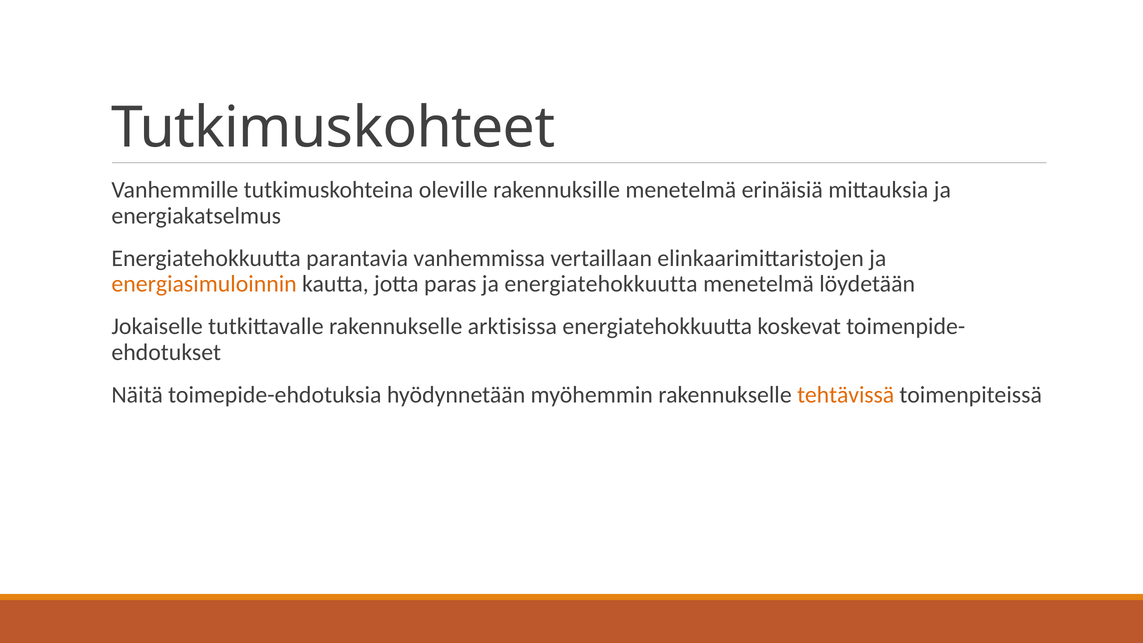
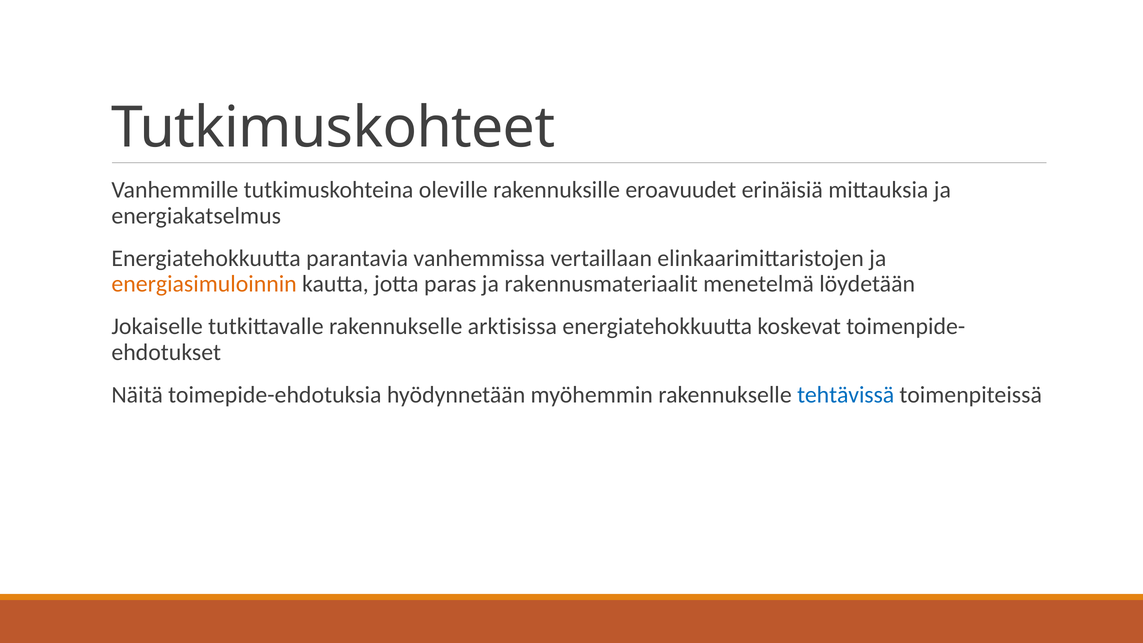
rakennuksille menetelmä: menetelmä -> eroavuudet
ja energiatehokkuutta: energiatehokkuutta -> rakennusmateriaalit
tehtävissä colour: orange -> blue
